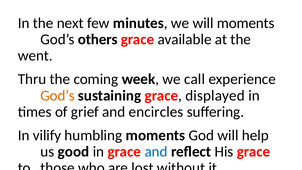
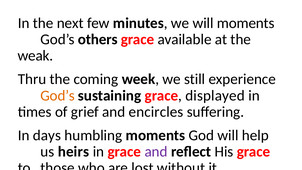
went: went -> weak
call: call -> still
vilify: vilify -> days
good: good -> heirs
and at (156, 152) colour: blue -> purple
